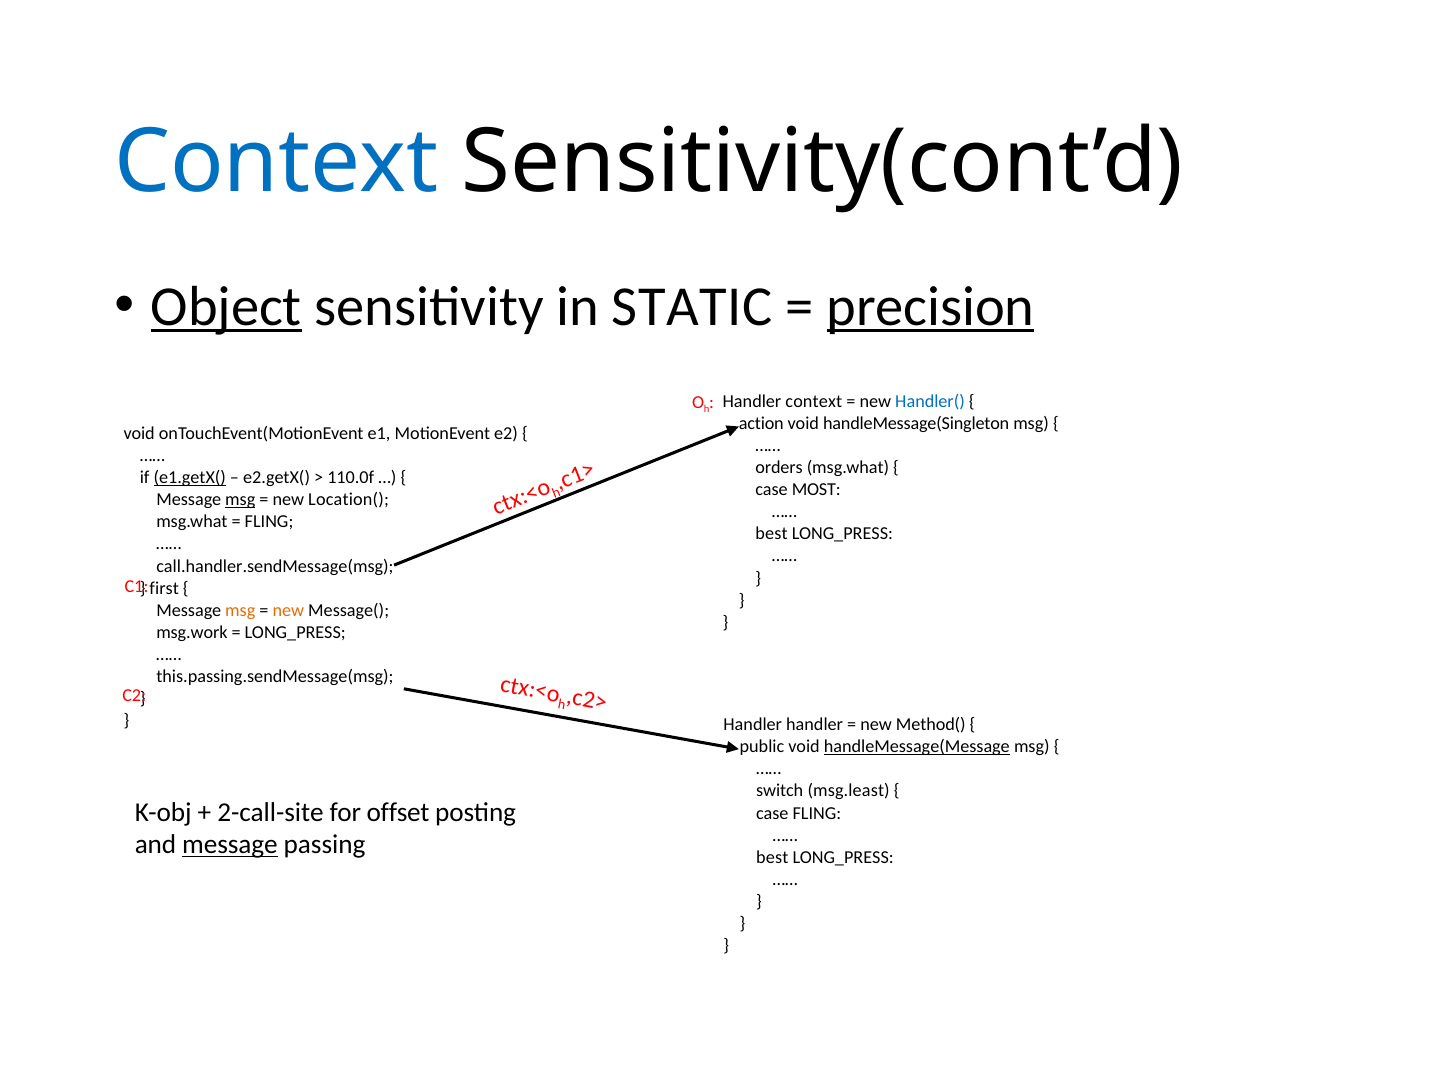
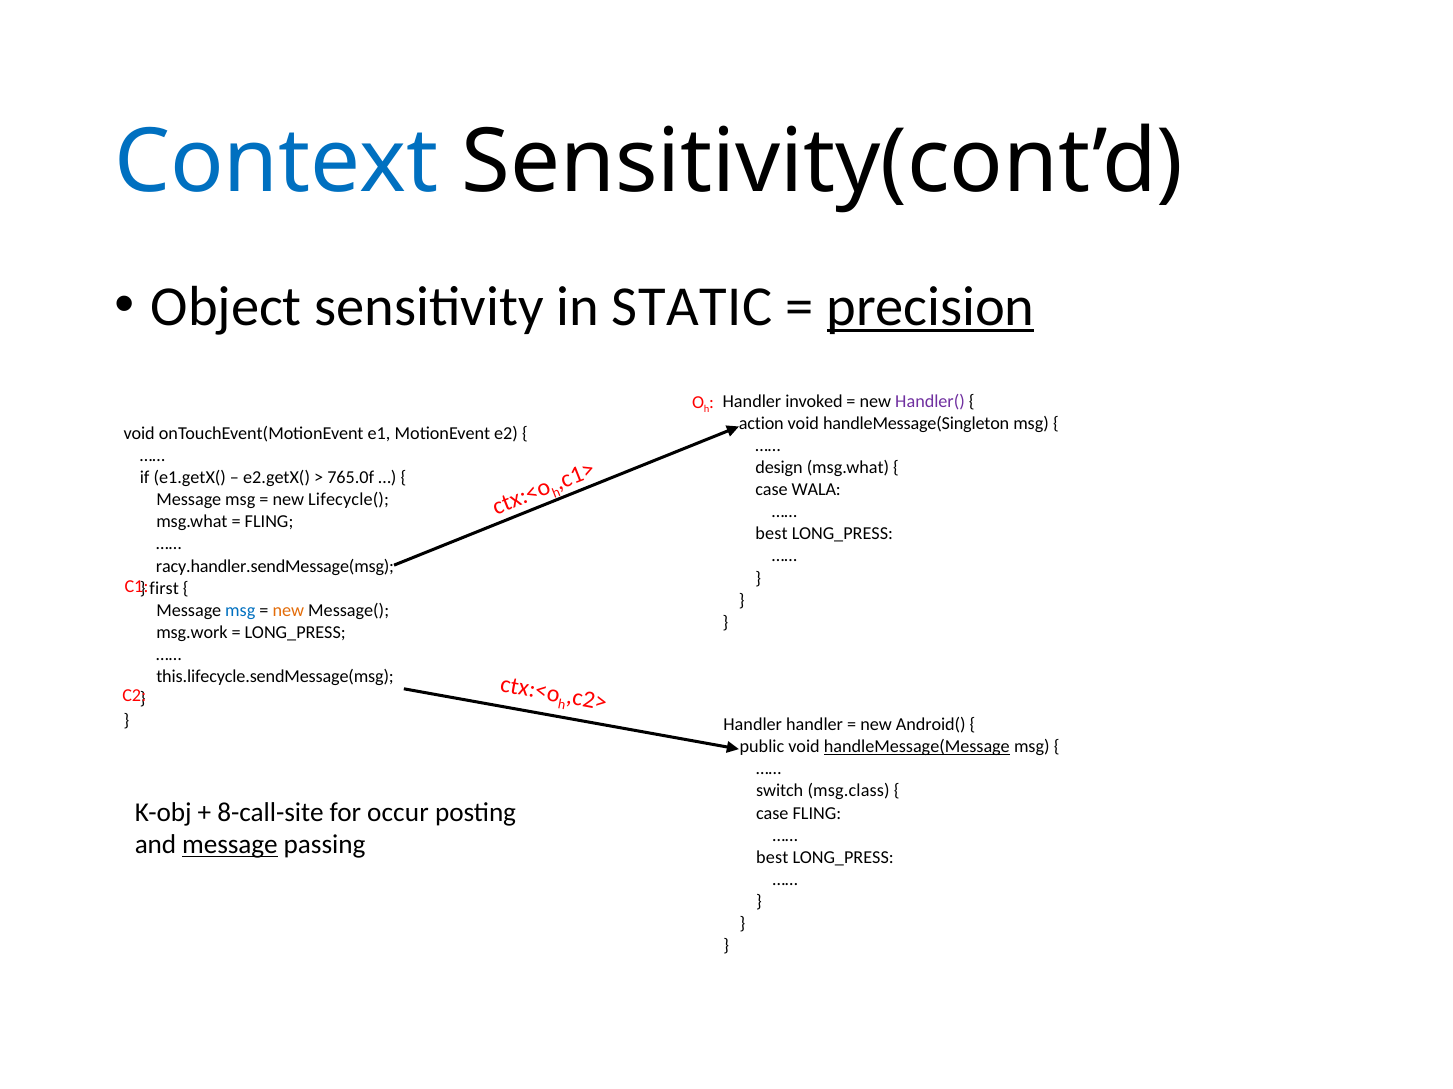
Object underline: present -> none
Handler context: context -> invoked
Handler( colour: blue -> purple
orders: orders -> design
e1.getX( underline: present -> none
110.0f: 110.0f -> 765.0f
MOST: MOST -> WALA
msg at (240, 500) underline: present -> none
Location(: Location( -> Lifecycle(
call.handler.sendMessage(msg: call.handler.sendMessage(msg -> racy.handler.sendMessage(msg
msg at (240, 611) colour: orange -> blue
this.passing.sendMessage(msg: this.passing.sendMessage(msg -> this.lifecycle.sendMessage(msg
Method(: Method( -> Android(
msg.least: msg.least -> msg.class
2-call-site: 2-call-site -> 8-call-site
offset: offset -> occur
